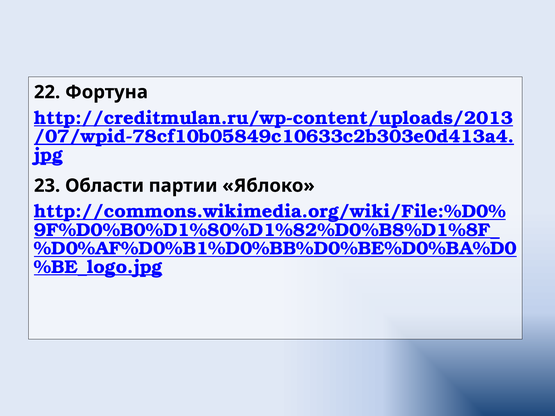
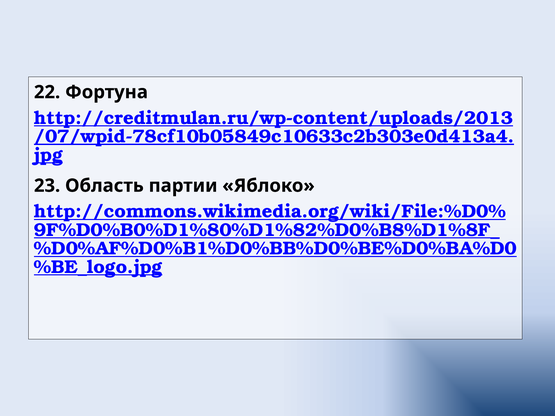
Области: Области -> Область
